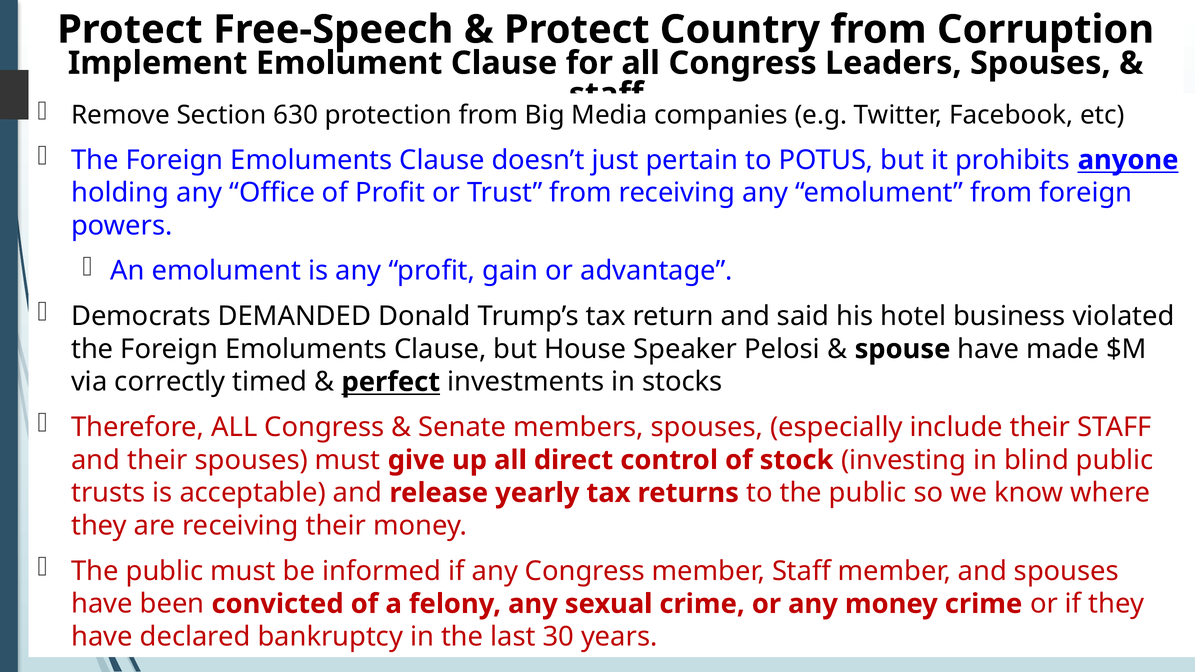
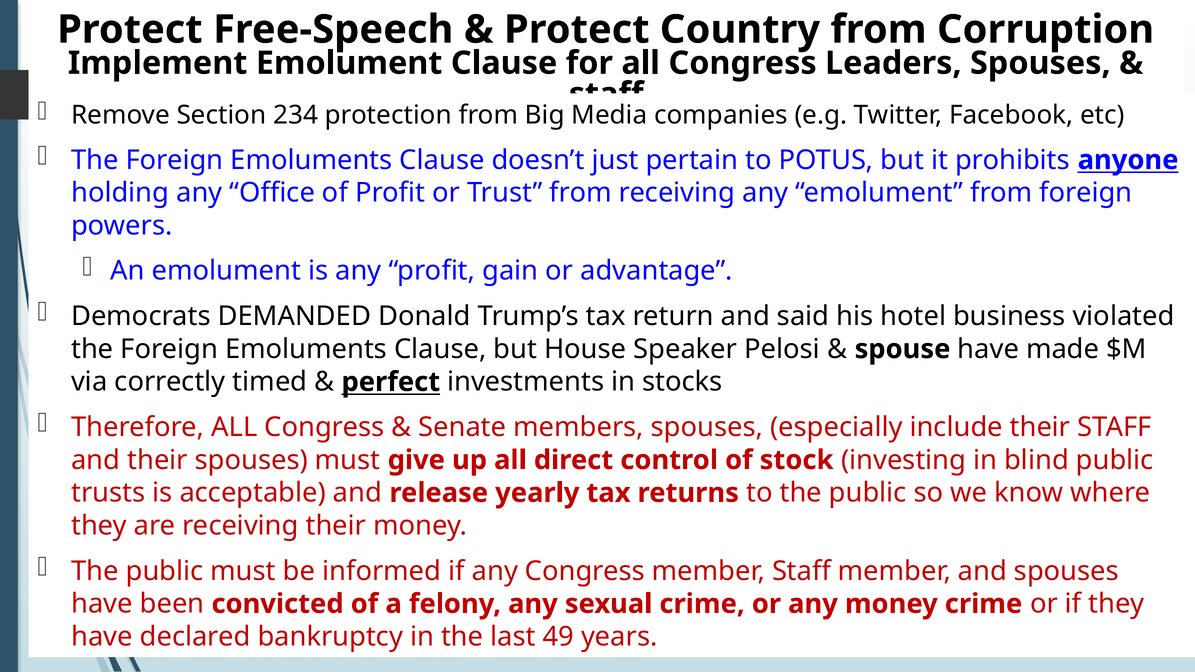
630: 630 -> 234
30: 30 -> 49
